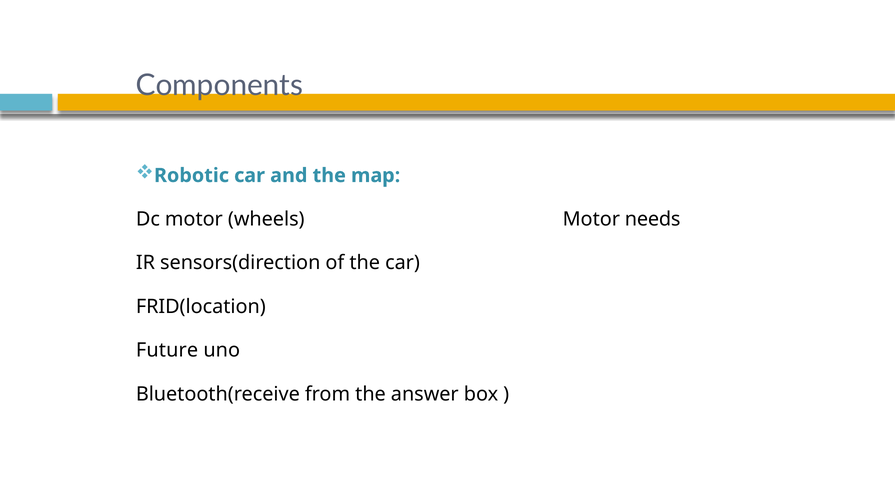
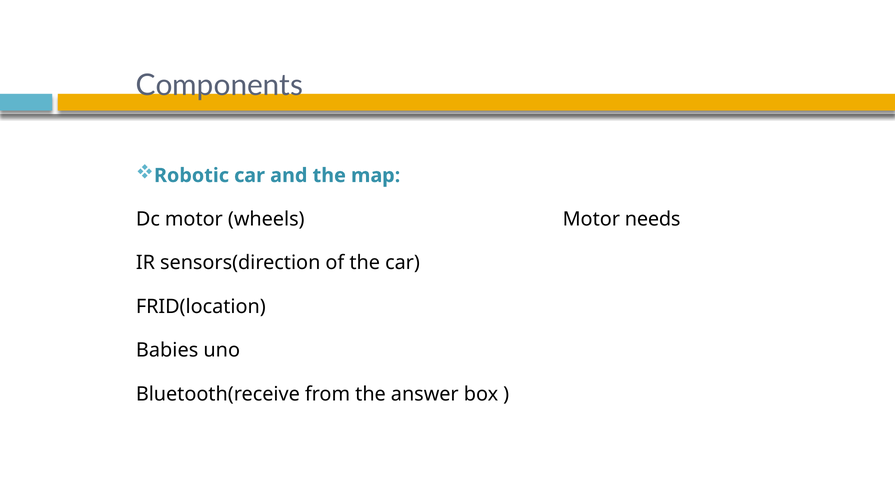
Future: Future -> Babies
